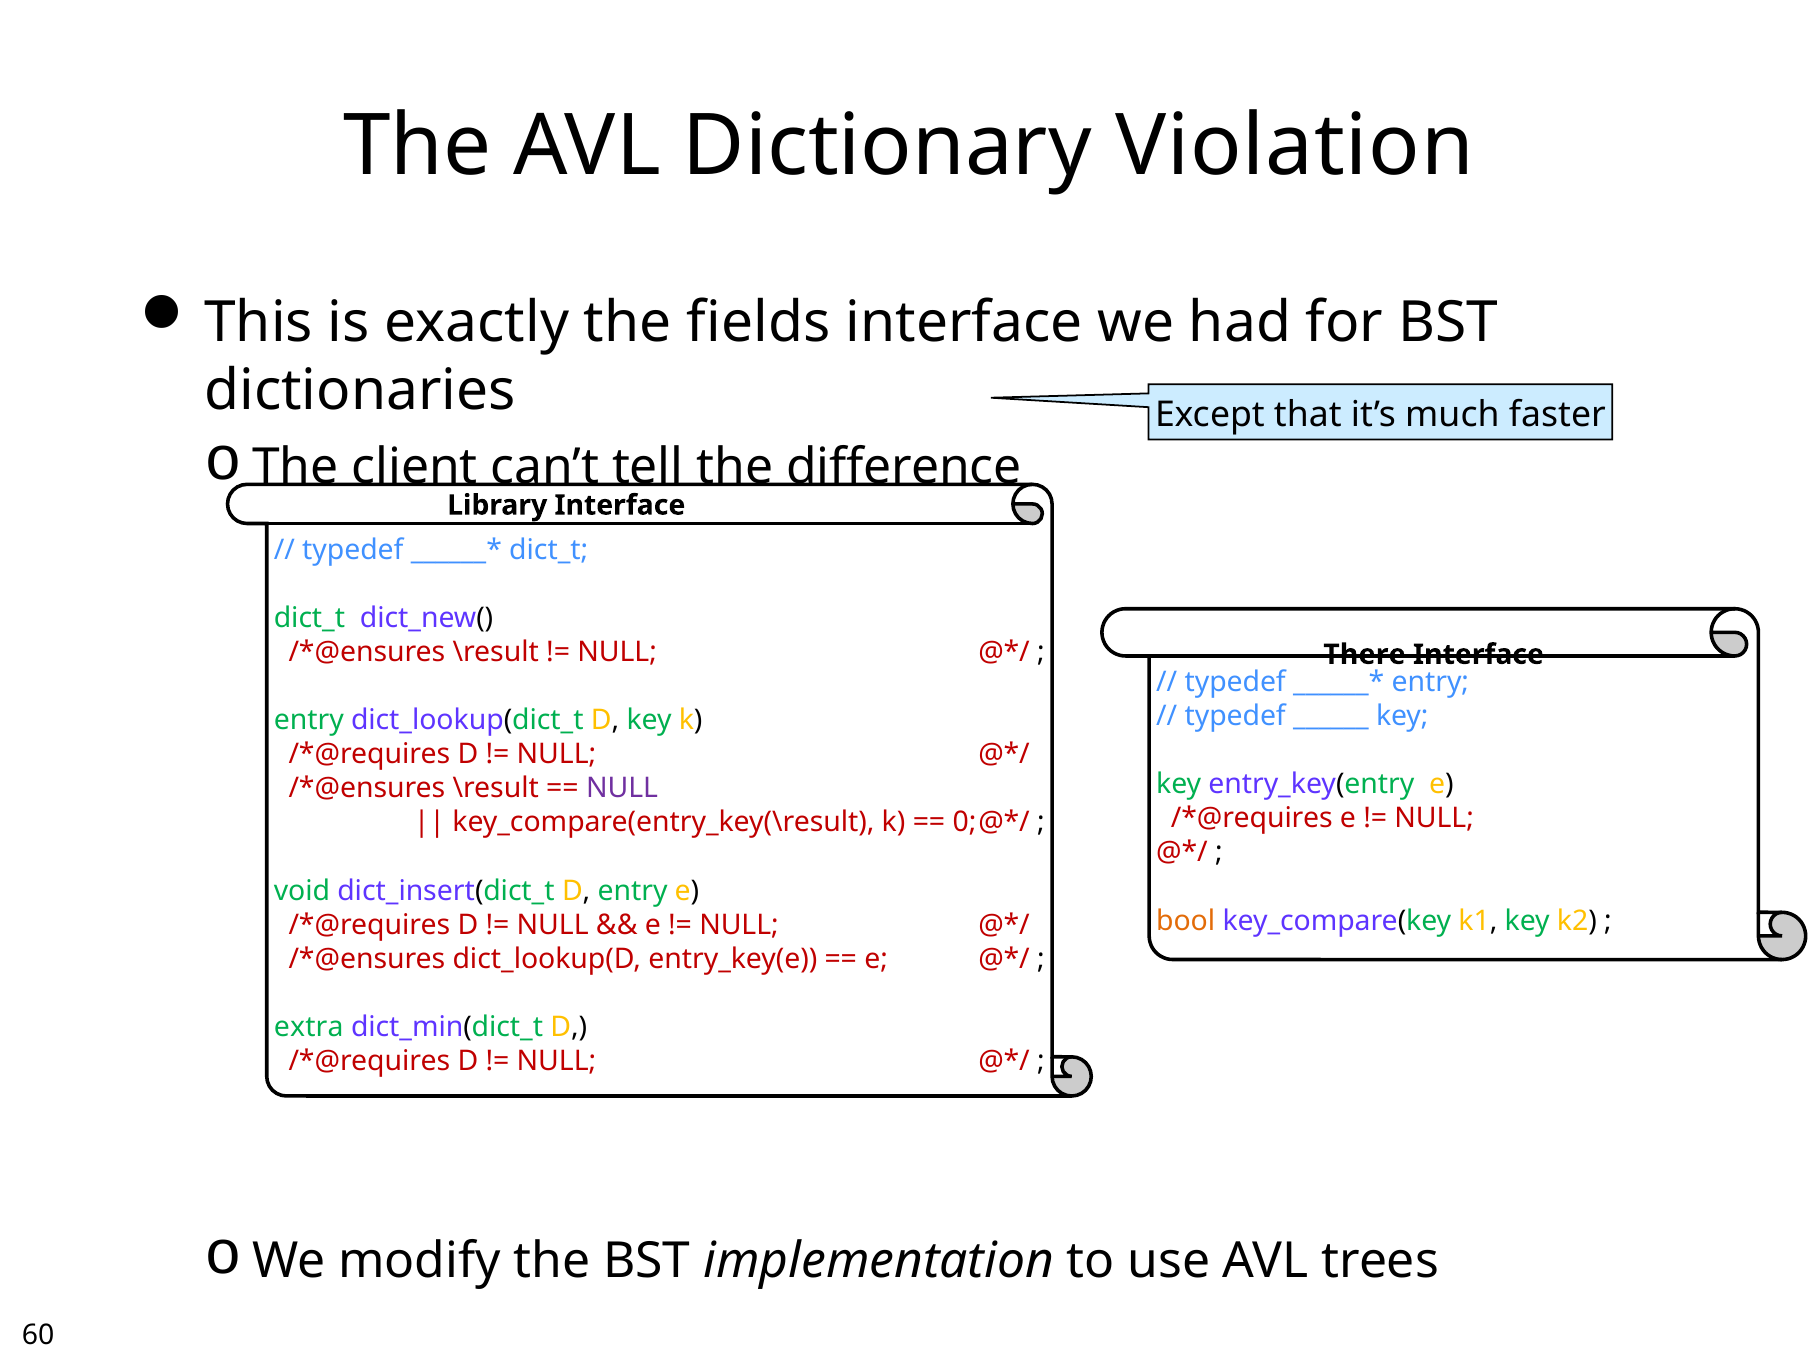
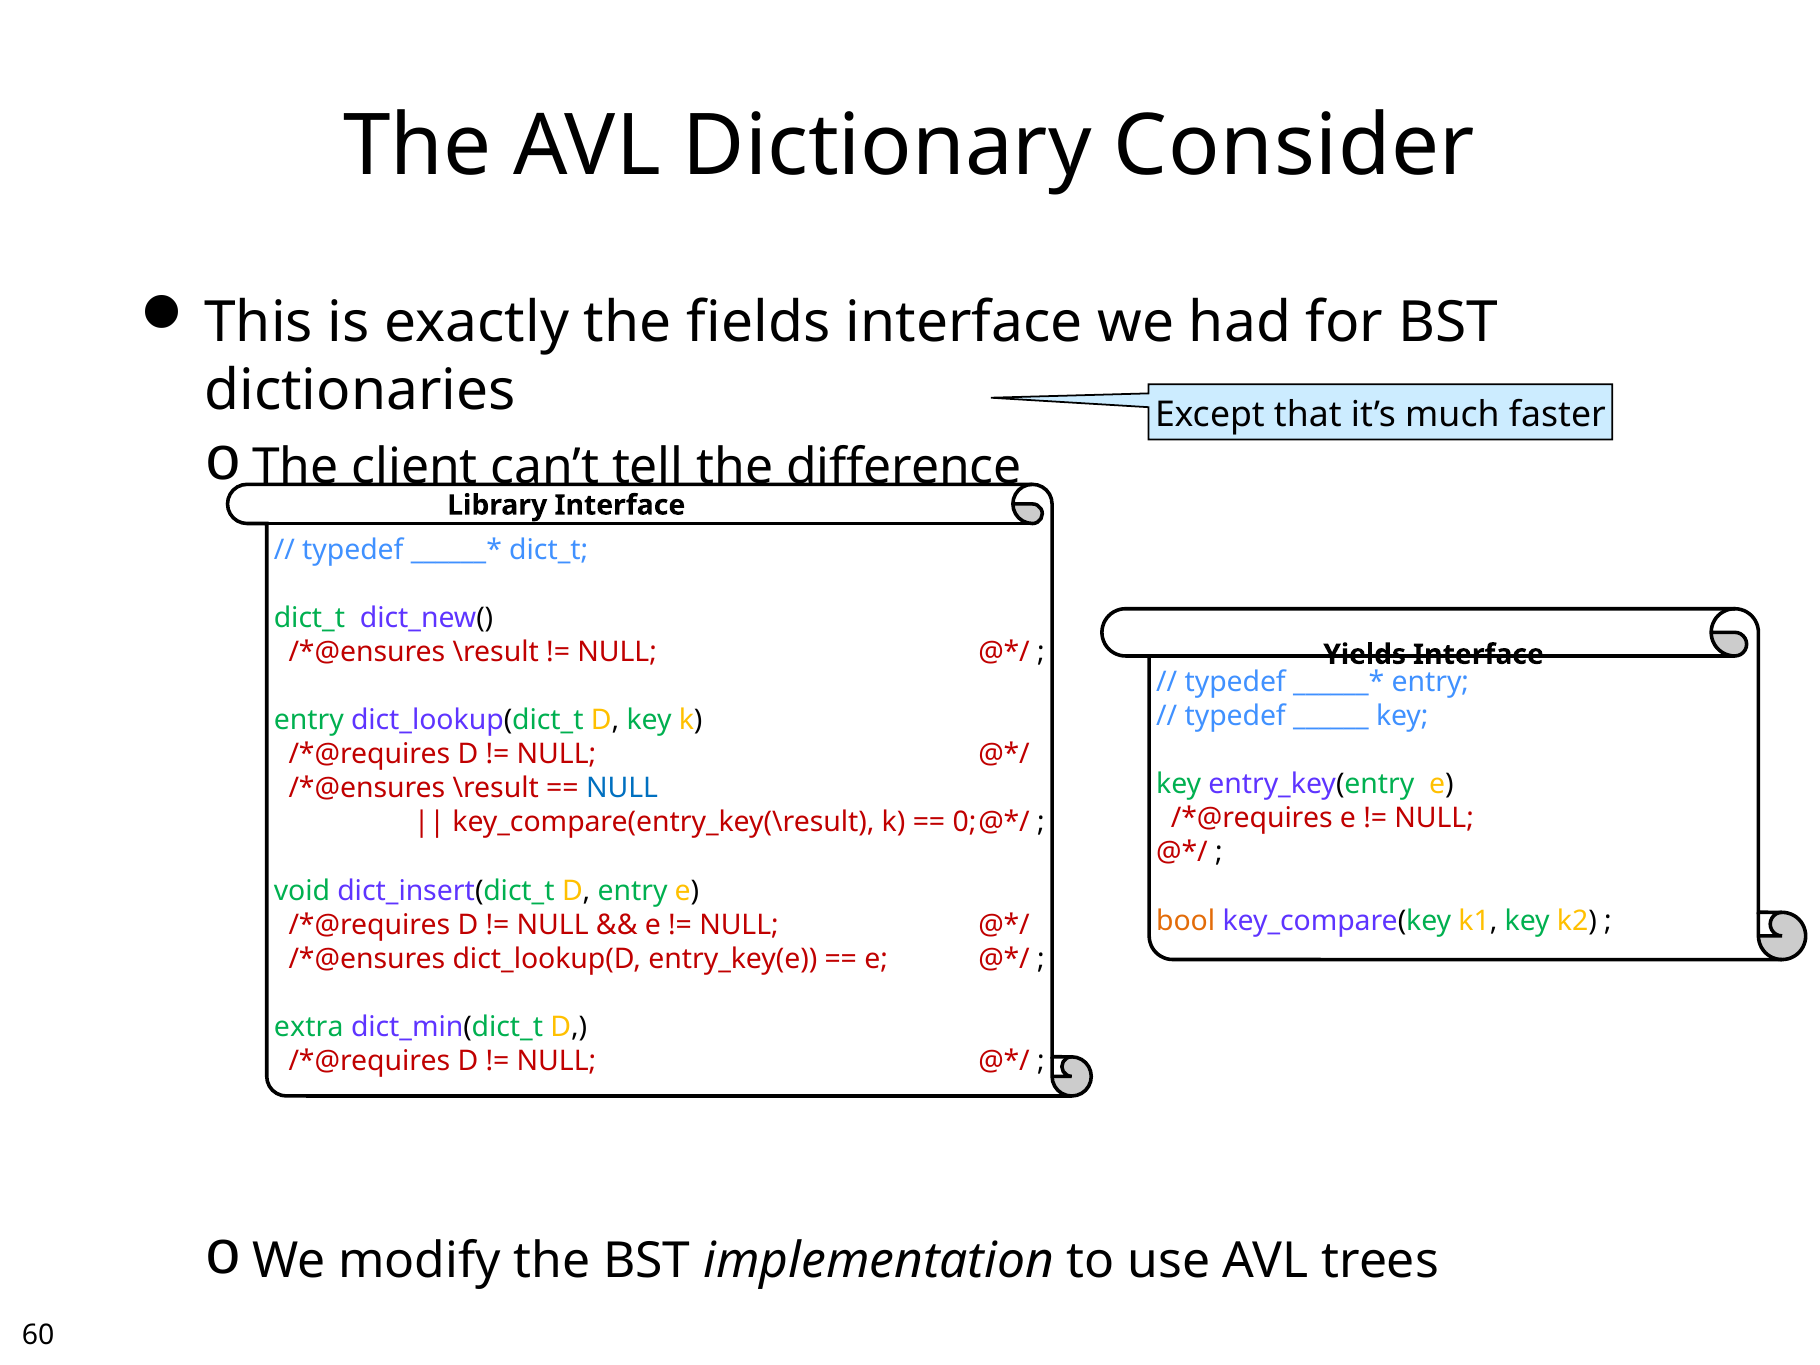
Violation: Violation -> Consider
There: There -> Yields
NULL at (622, 788) colour: purple -> blue
